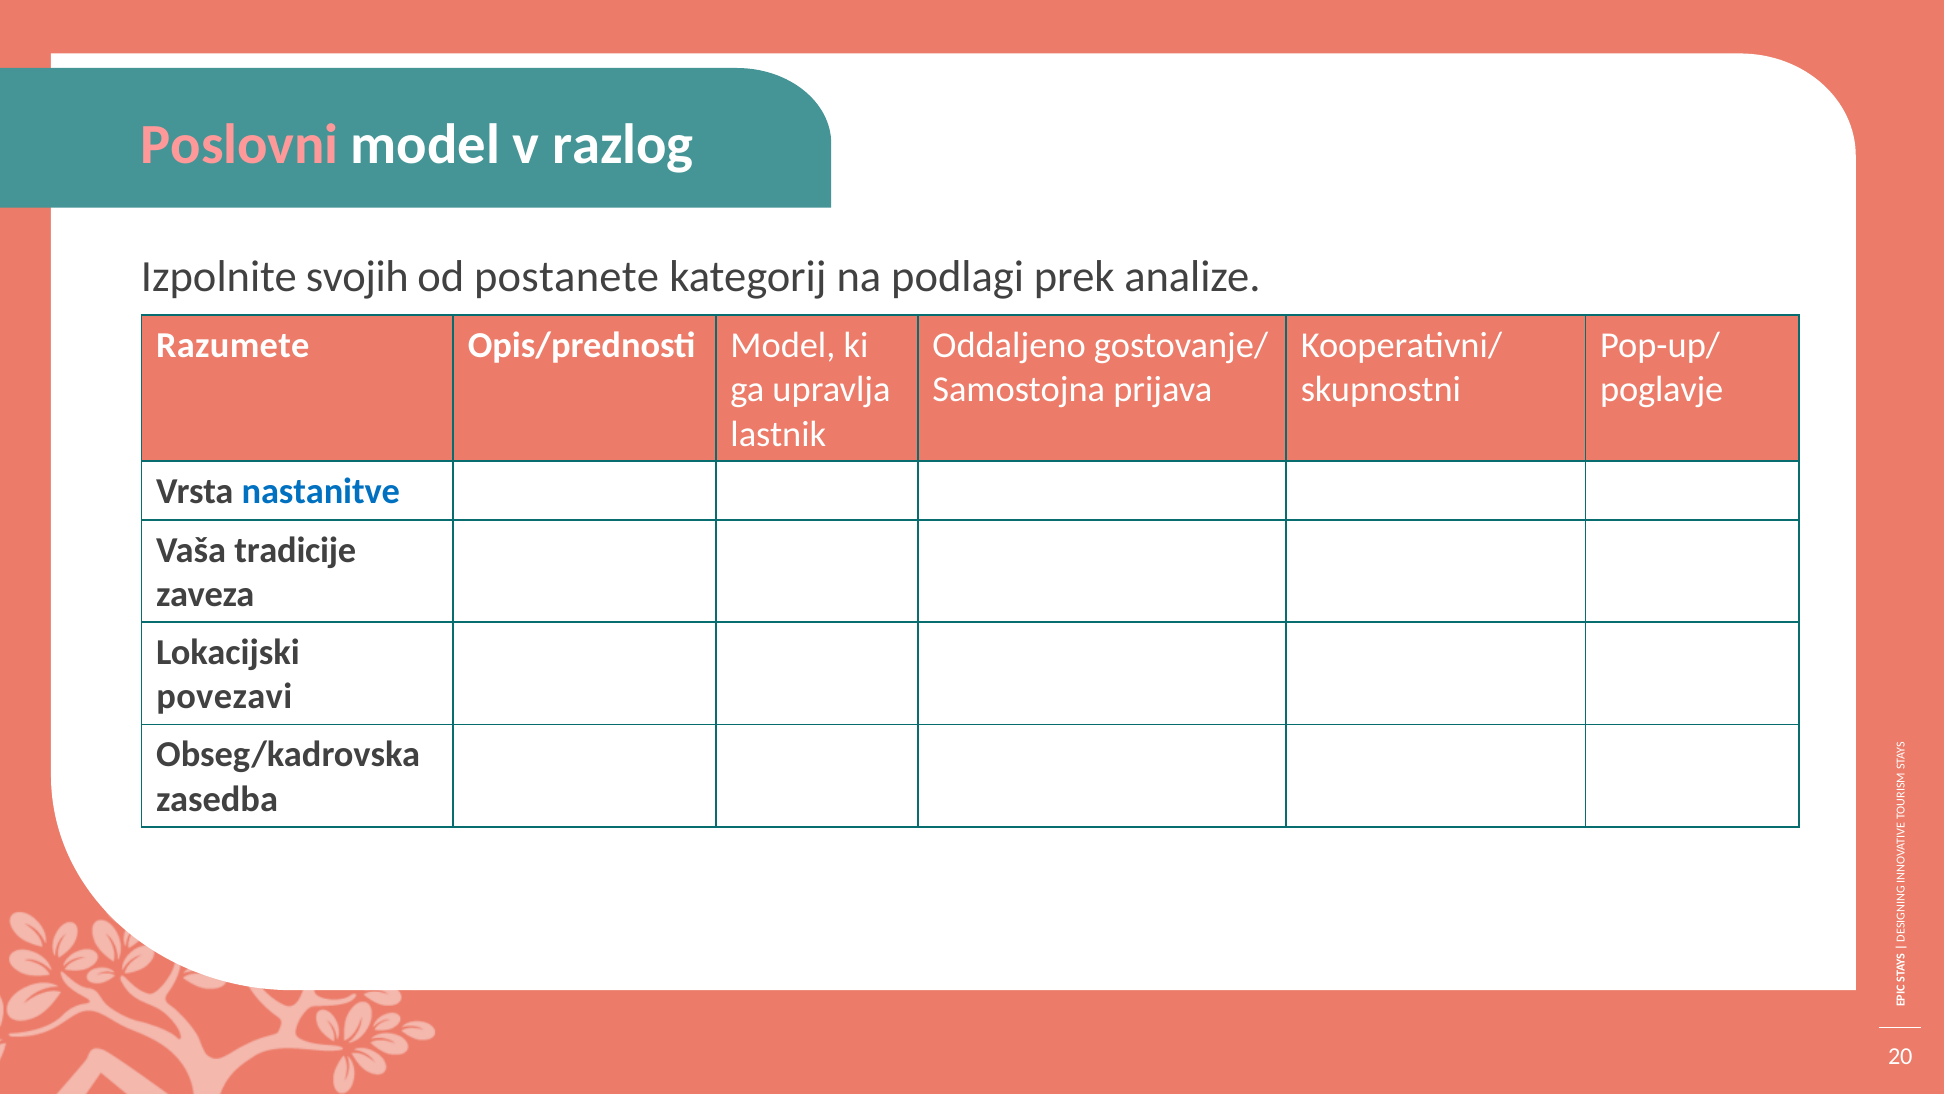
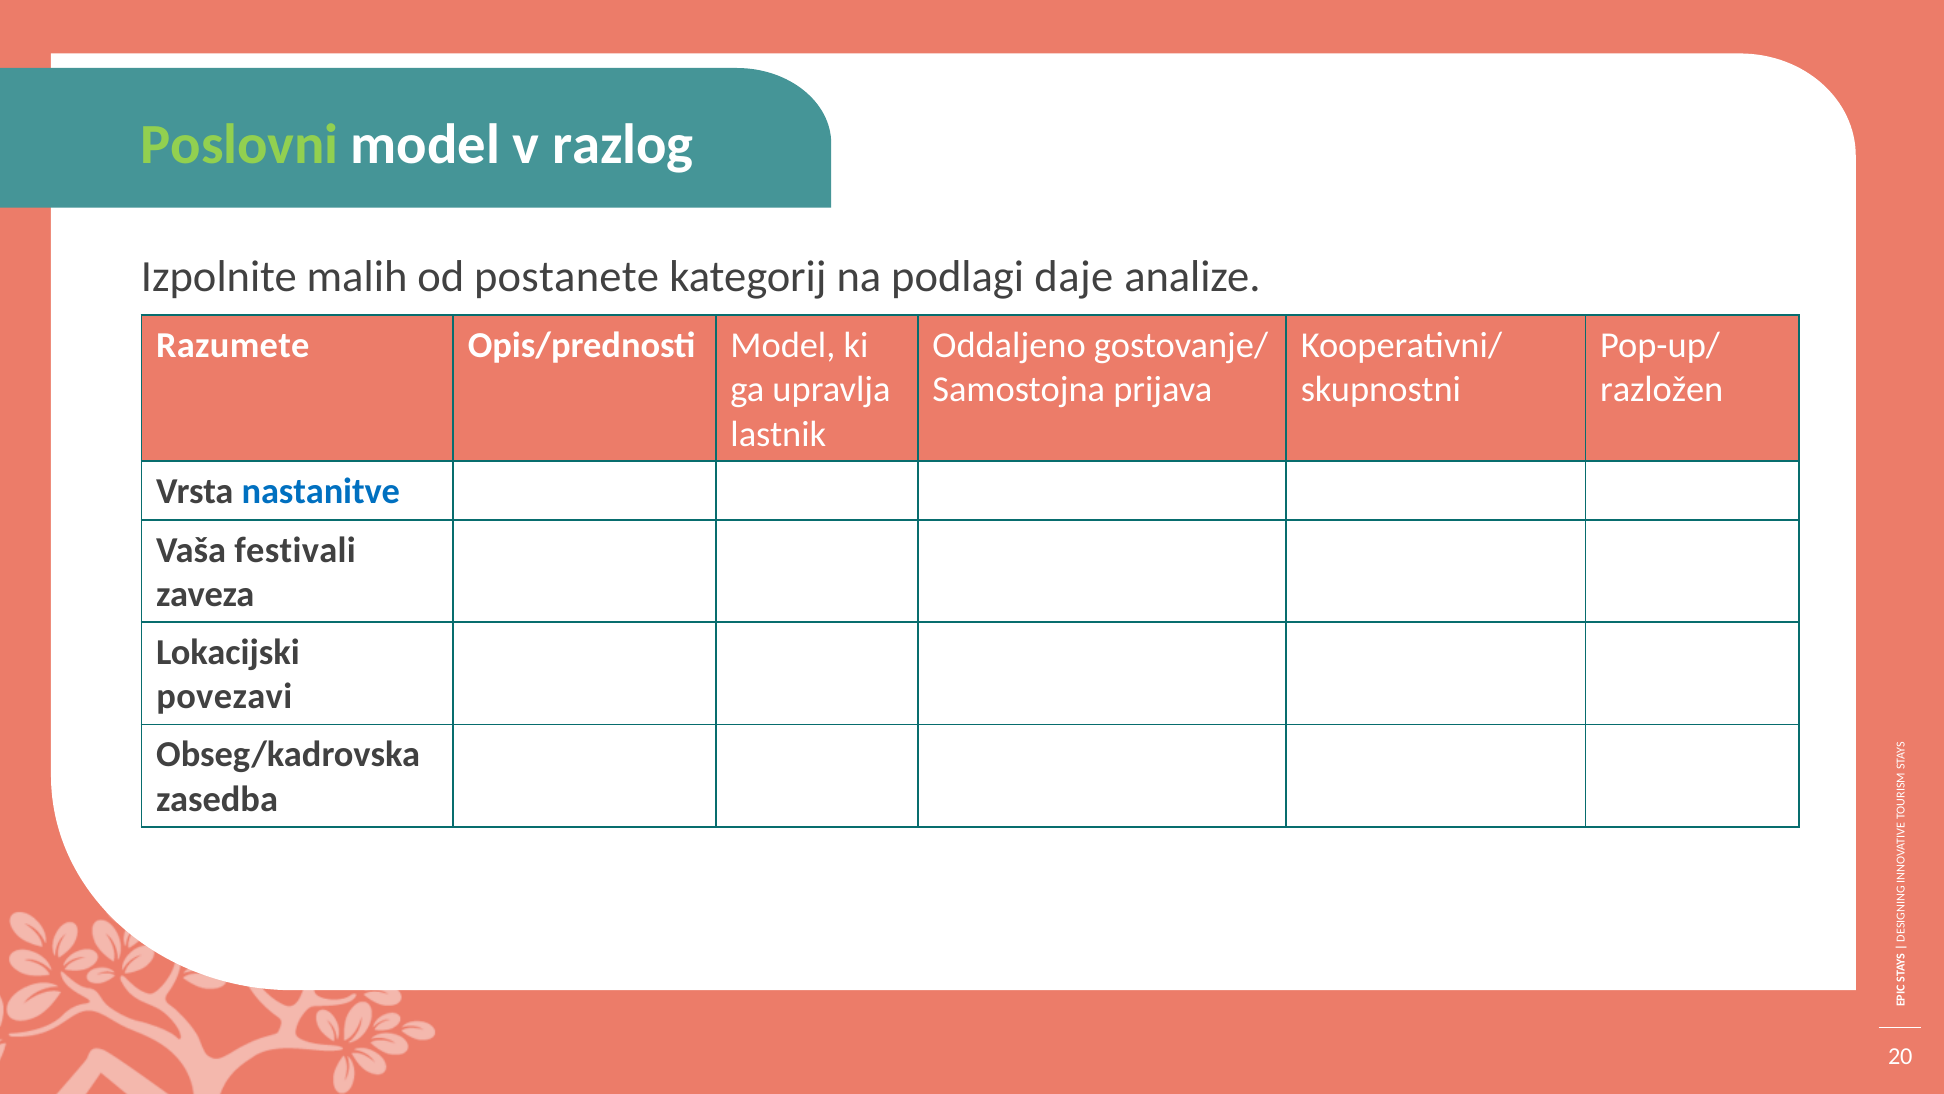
Poslovni colour: pink -> light green
svojih: svojih -> malih
prek: prek -> daje
poglavje: poglavje -> razložen
tradicije: tradicije -> festivali
